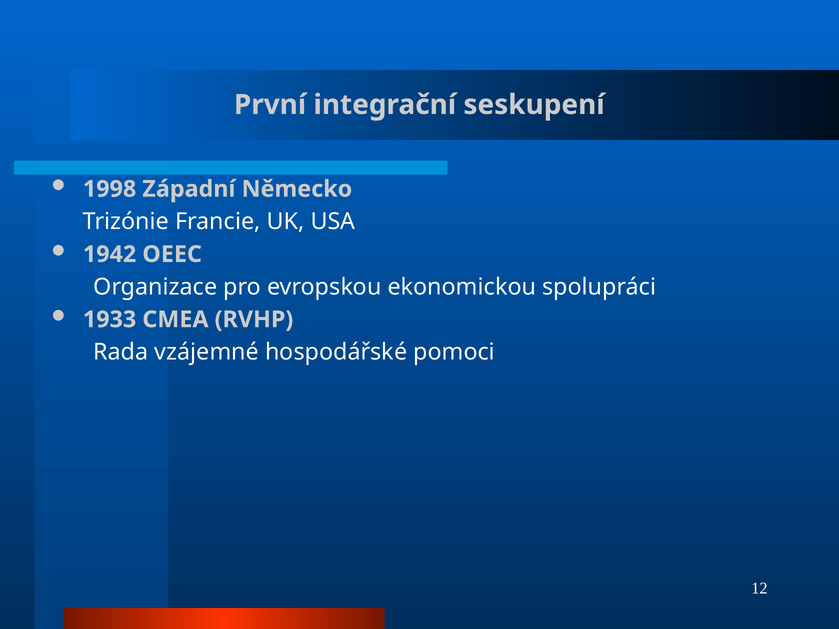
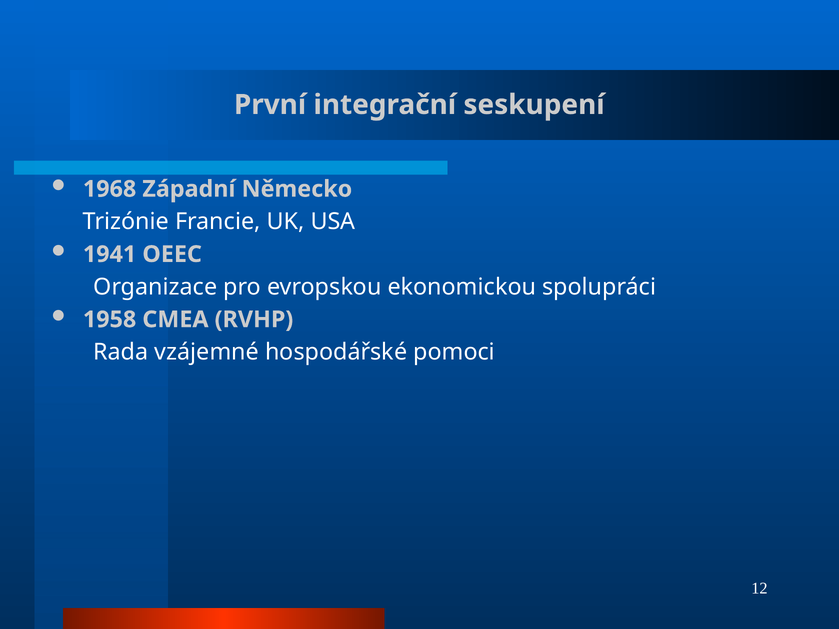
1998: 1998 -> 1968
1942: 1942 -> 1941
1933: 1933 -> 1958
